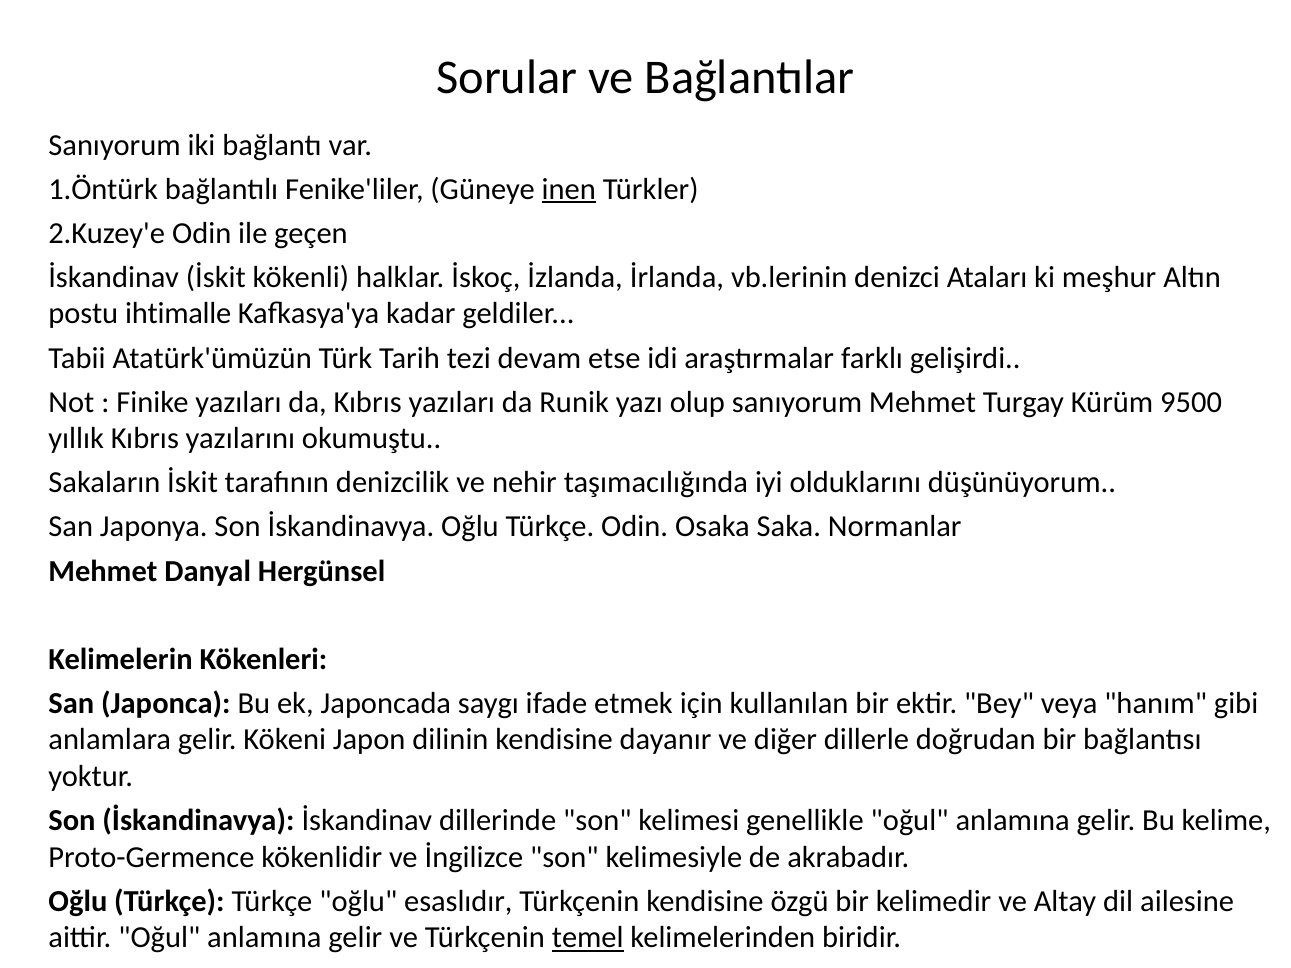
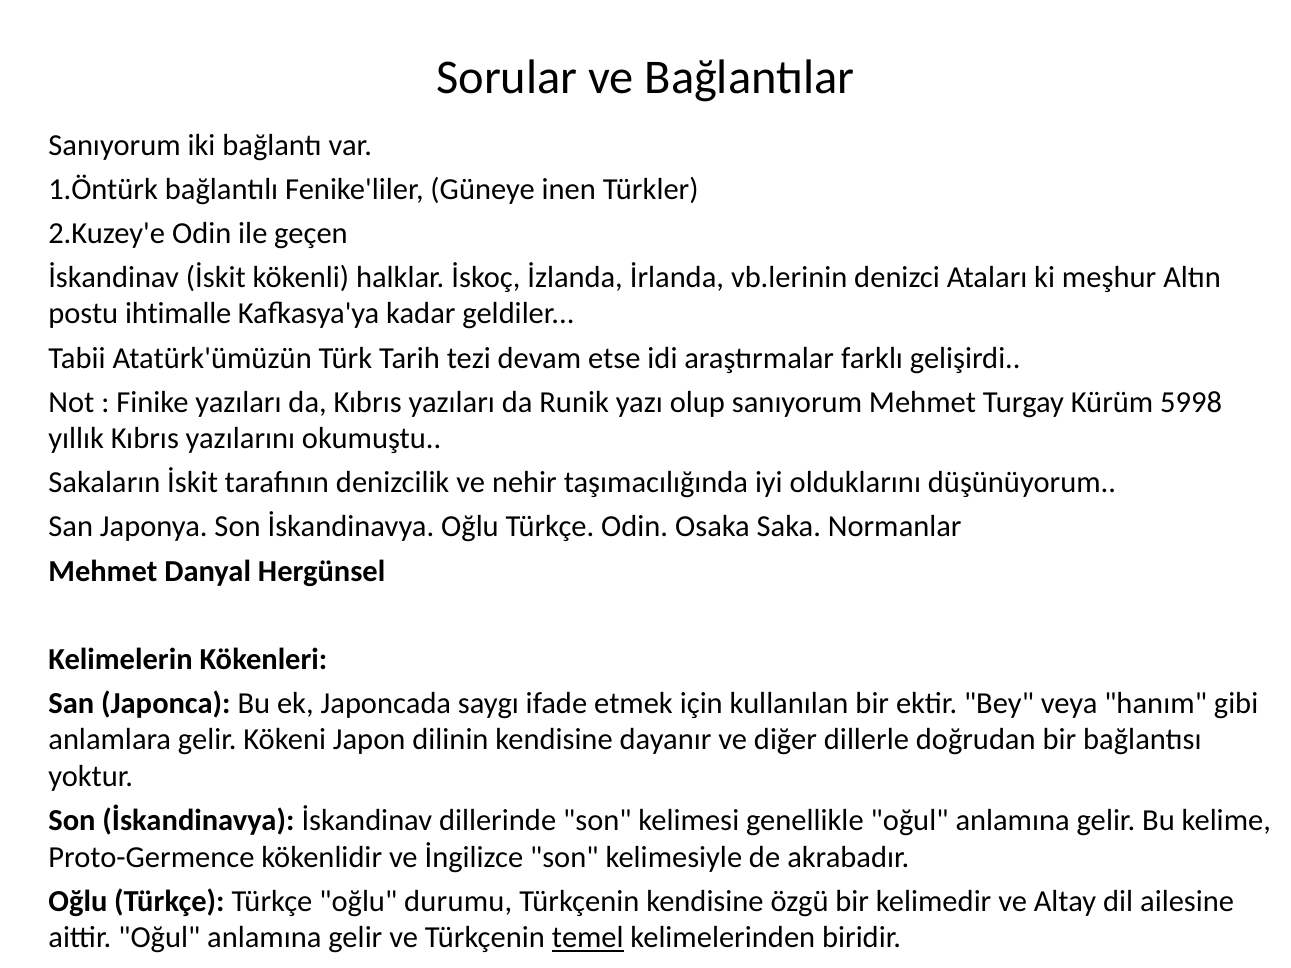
inen underline: present -> none
9500: 9500 -> 5998
esaslıdır: esaslıdır -> durumu
